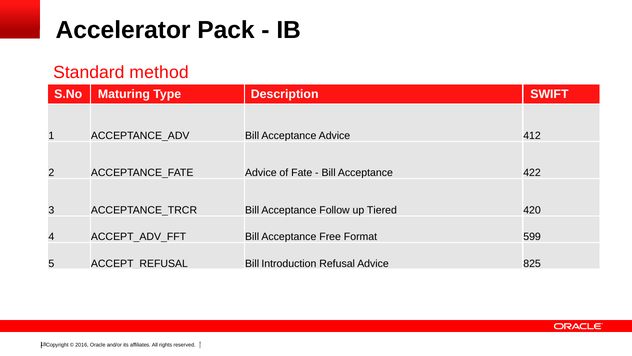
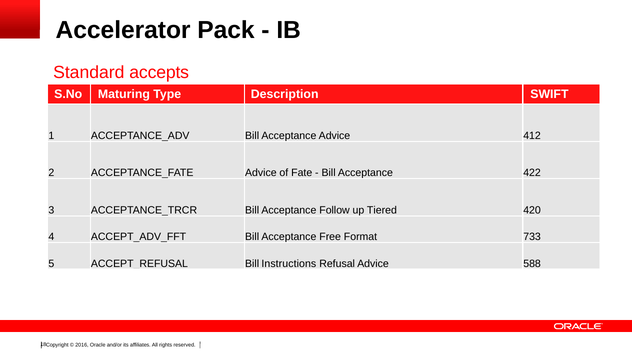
method: method -> accepts
599: 599 -> 733
Introduction: Introduction -> Instructions
825: 825 -> 588
